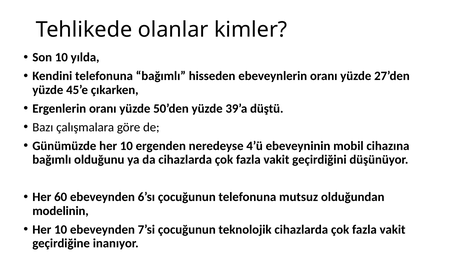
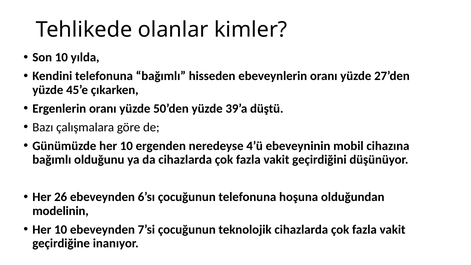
60: 60 -> 26
mutsuz: mutsuz -> hoşuna
